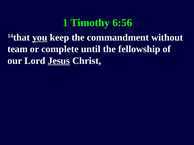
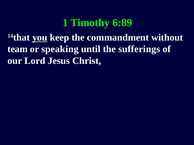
6:56: 6:56 -> 6:89
complete: complete -> speaking
fellowship: fellowship -> sufferings
Jesus underline: present -> none
